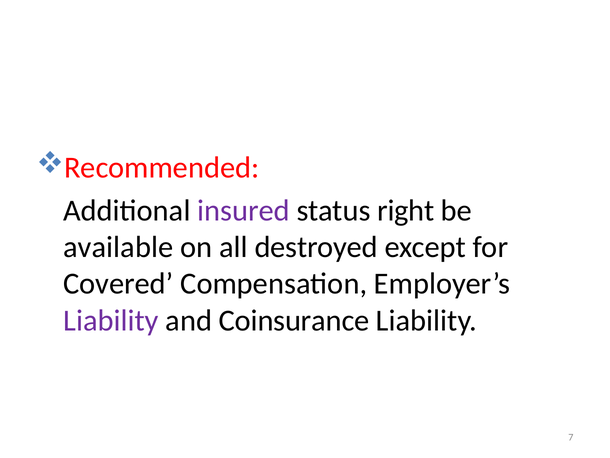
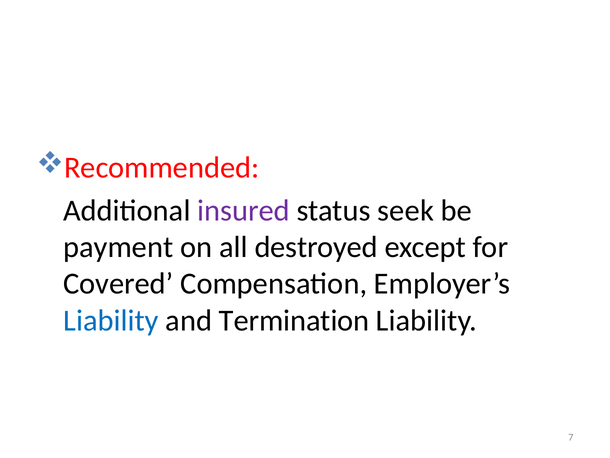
right: right -> seek
available: available -> payment
Liability at (111, 320) colour: purple -> blue
Coinsurance: Coinsurance -> Termination
